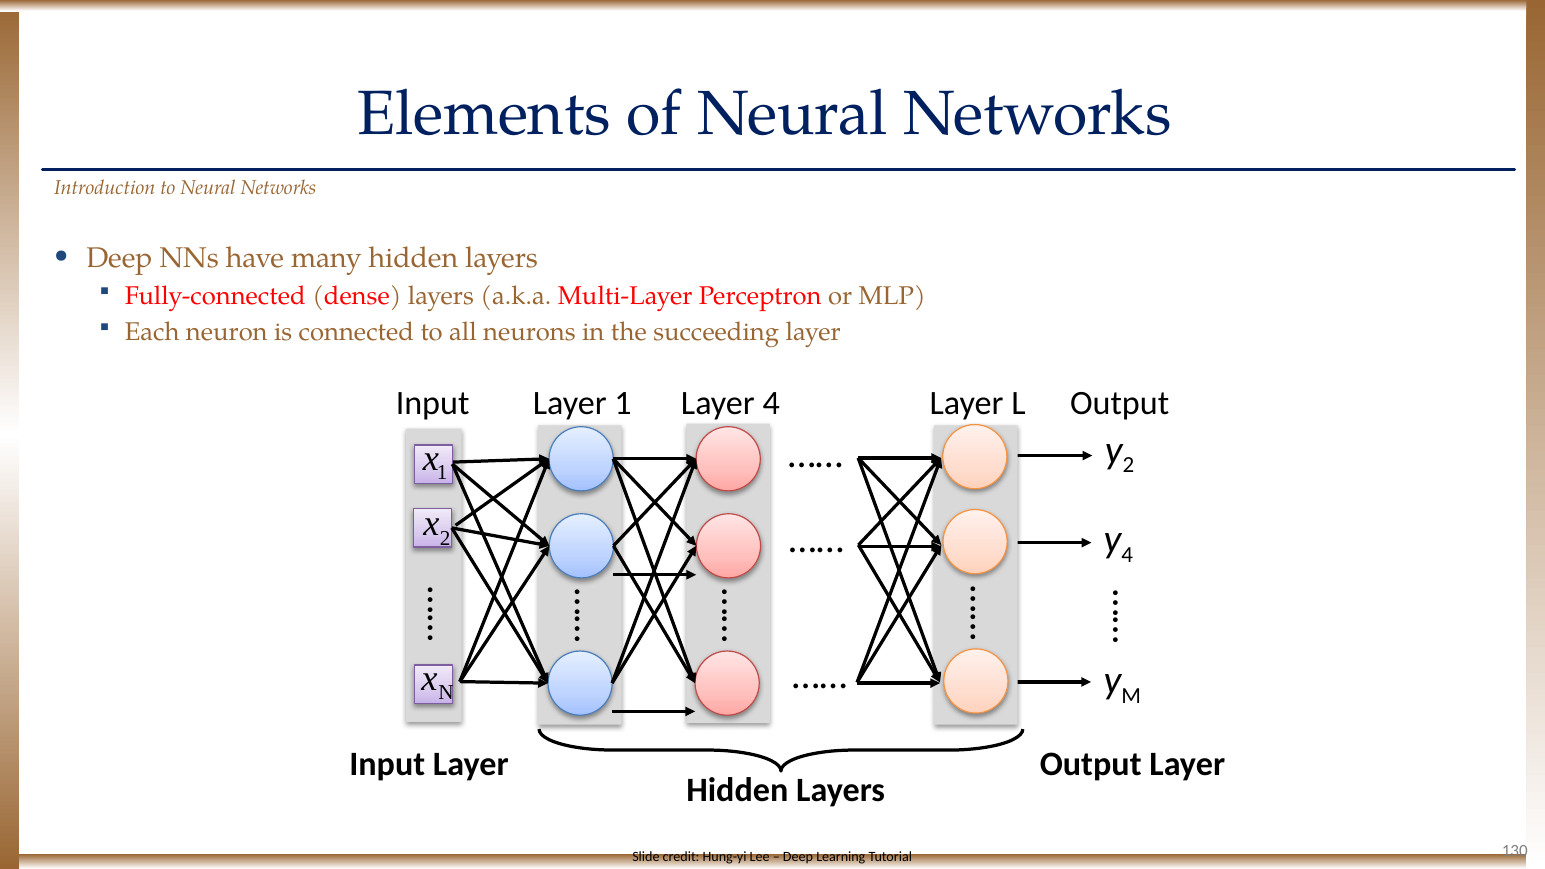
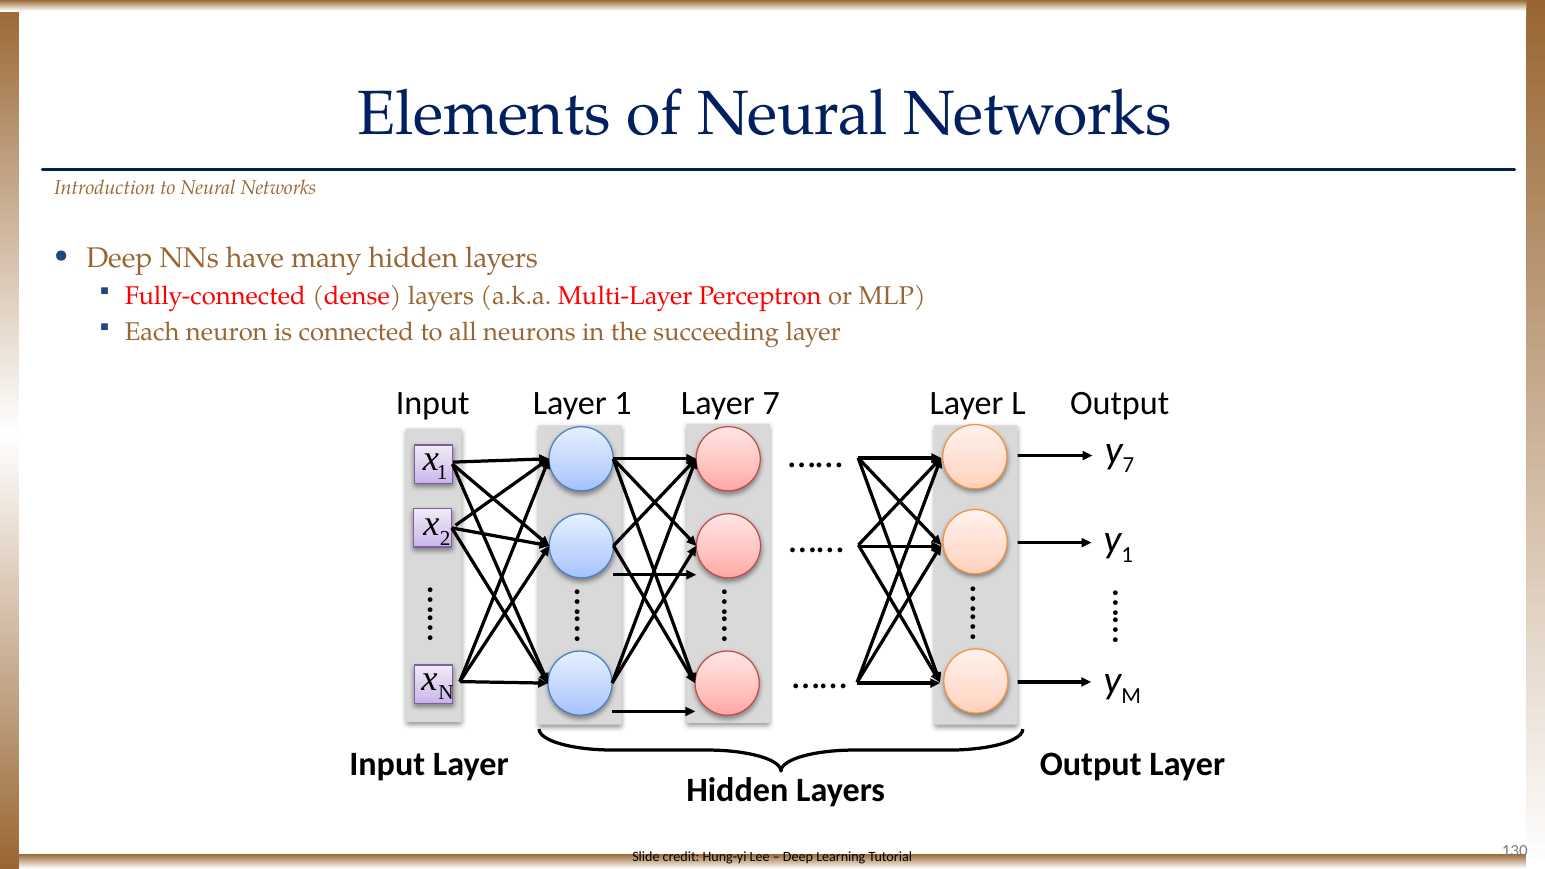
Layer 4: 4 -> 7
2 at (1129, 465): 2 -> 7
4 at (1127, 555): 4 -> 1
